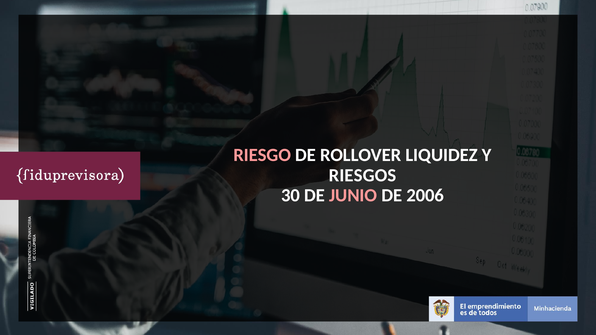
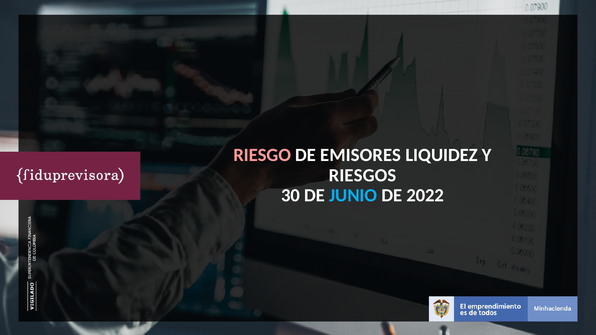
ROLLOVER: ROLLOVER -> EMISORES
JUNIO colour: pink -> light blue
2006: 2006 -> 2022
